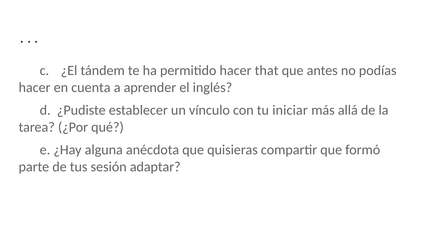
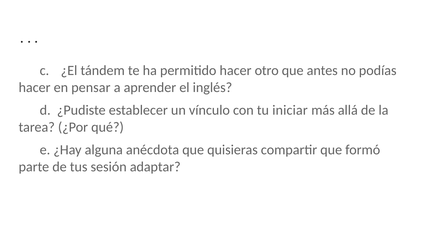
that: that -> otro
cuenta: cuenta -> pensar
